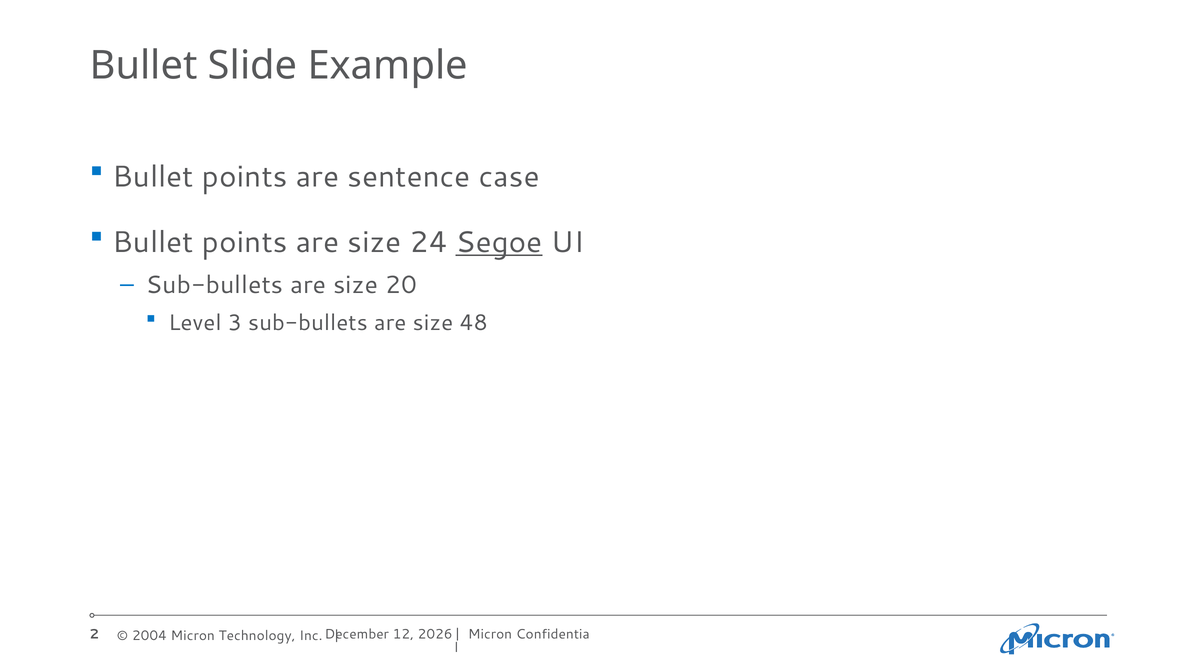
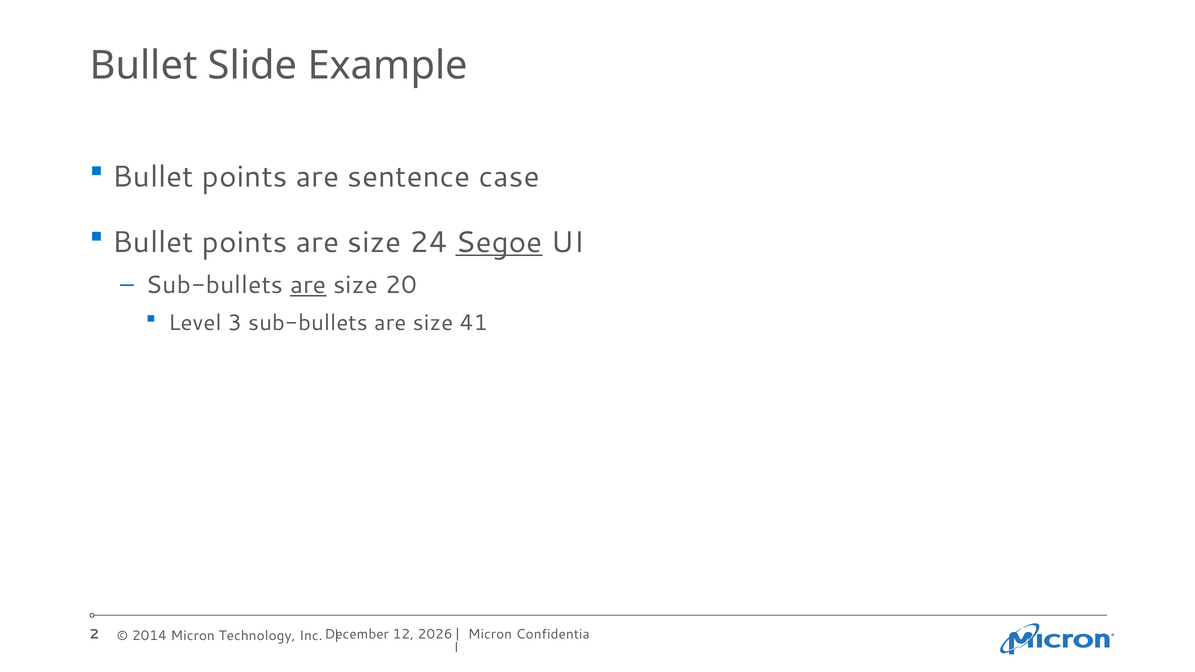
are at (308, 285) underline: none -> present
48: 48 -> 41
2004: 2004 -> 2014
